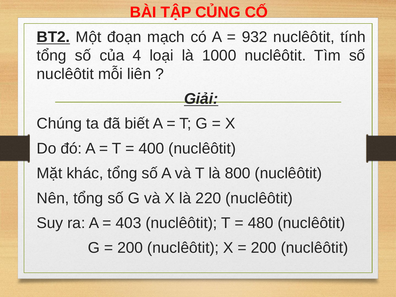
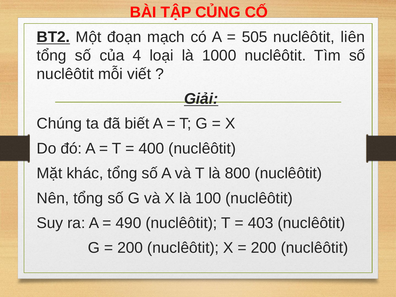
932: 932 -> 505
tính: tính -> liên
liên: liên -> viết
220: 220 -> 100
403: 403 -> 490
480: 480 -> 403
